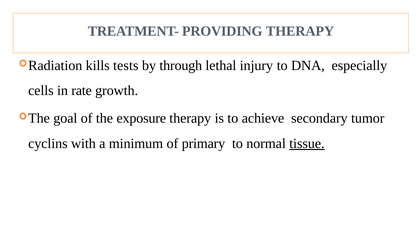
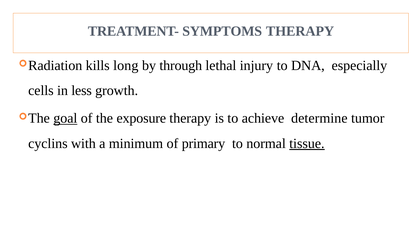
PROVIDING: PROVIDING -> SYMPTOMS
tests: tests -> long
rate: rate -> less
goal underline: none -> present
secondary: secondary -> determine
